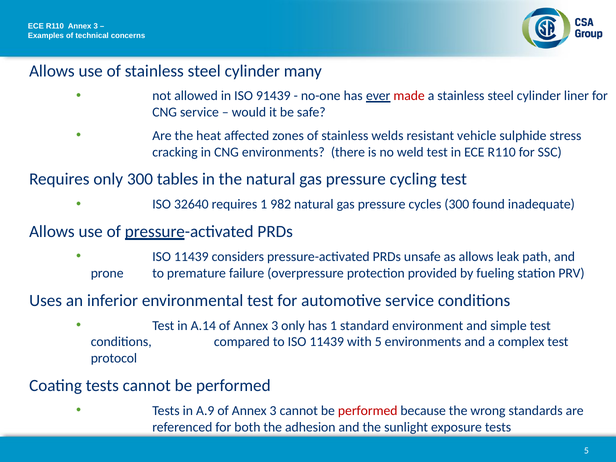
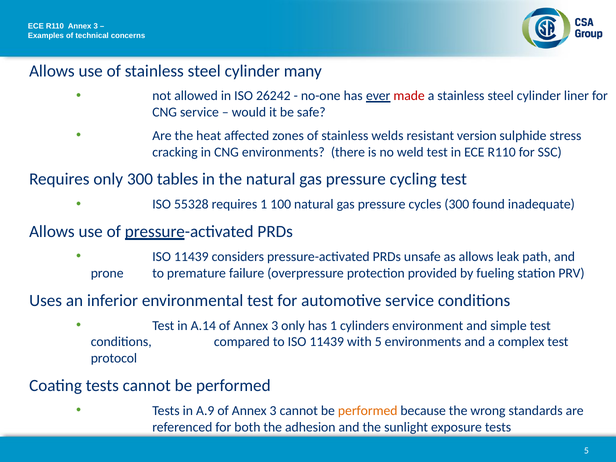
91439: 91439 -> 26242
vehicle: vehicle -> version
32640: 32640 -> 55328
982: 982 -> 100
standard: standard -> cylinders
performed at (368, 411) colour: red -> orange
